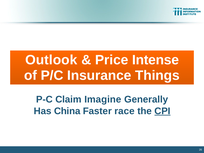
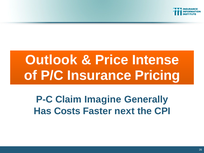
Things: Things -> Pricing
China: China -> Costs
race: race -> next
CPI underline: present -> none
